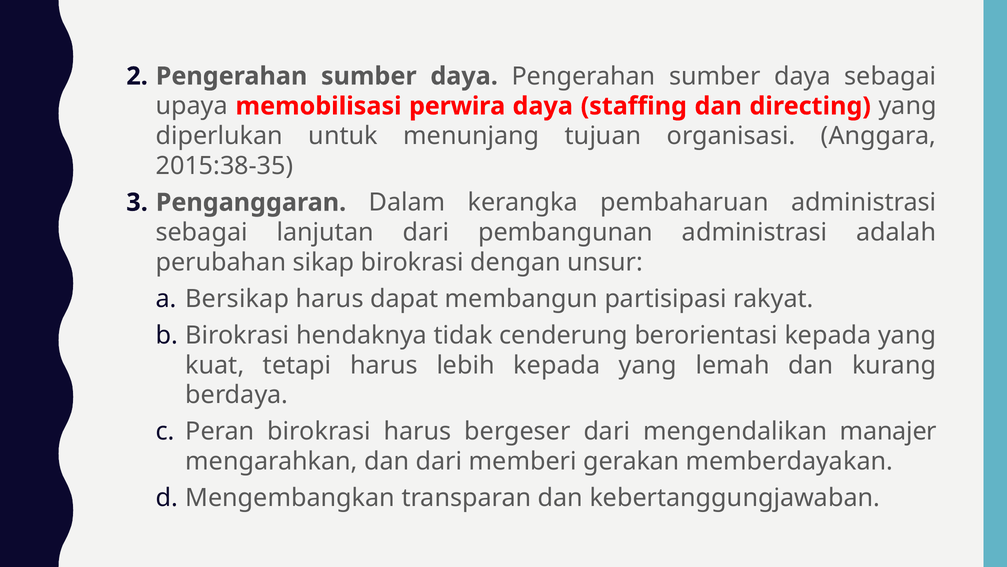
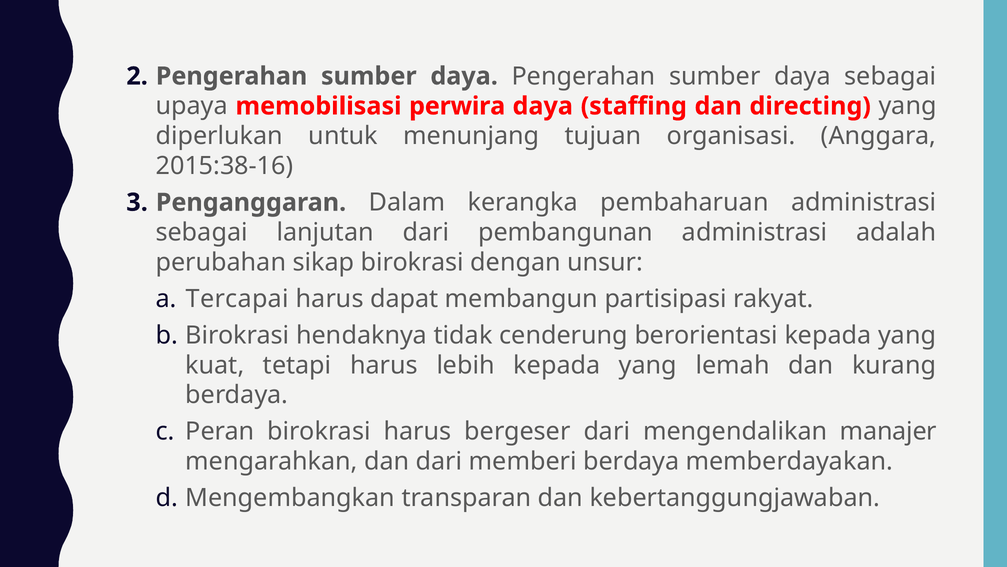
2015:38-35: 2015:38-35 -> 2015:38-16
Bersikap: Bersikap -> Tercapai
memberi gerakan: gerakan -> berdaya
